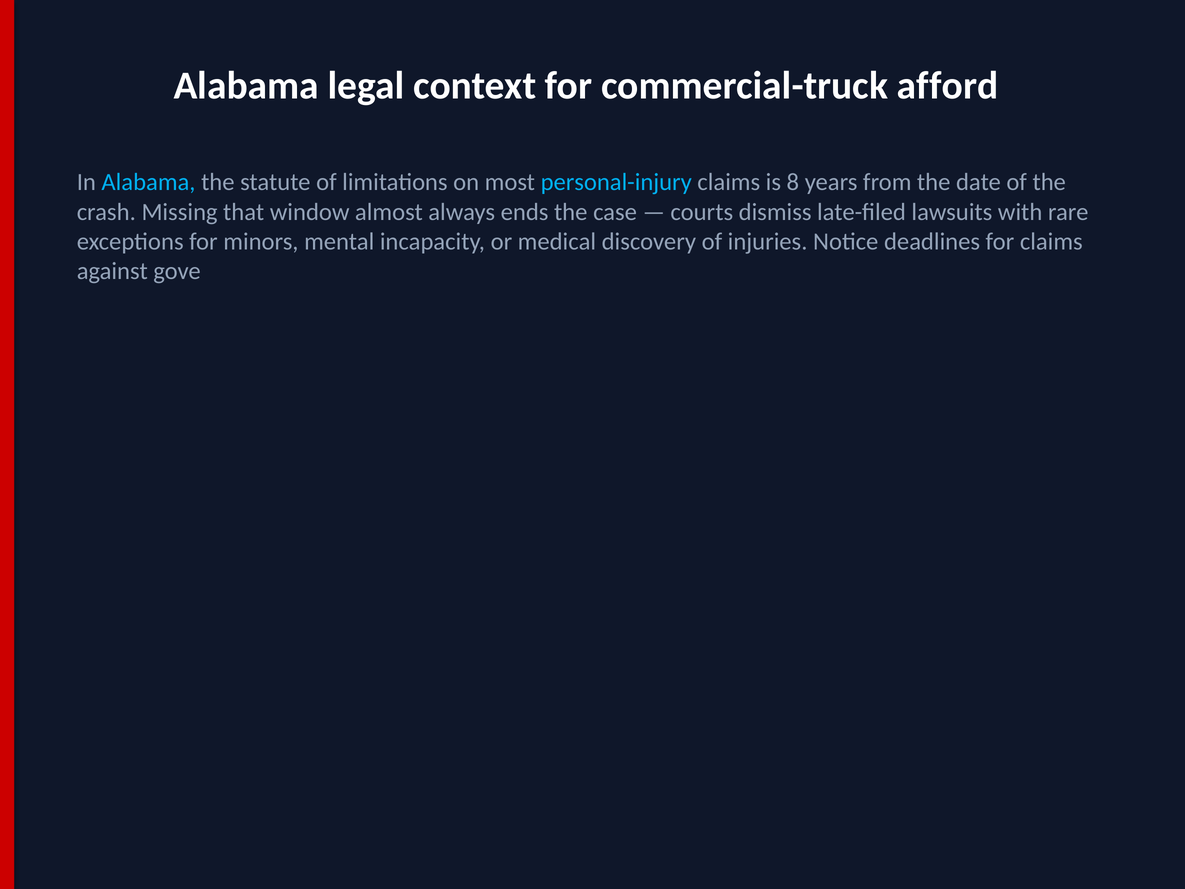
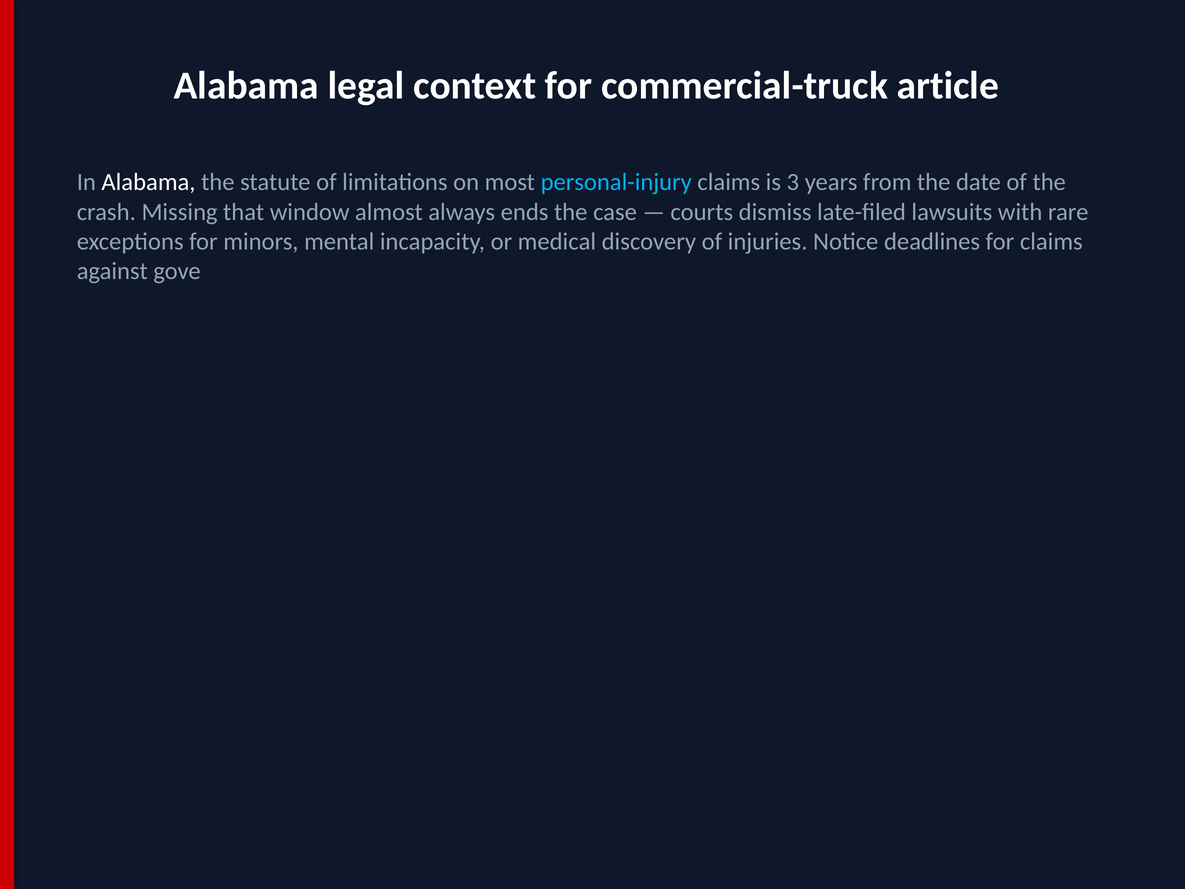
afford: afford -> article
Alabama at (148, 182) colour: light blue -> white
8: 8 -> 3
